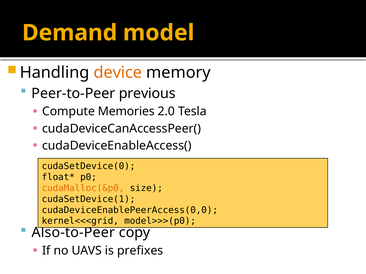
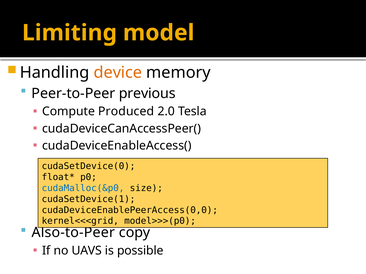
Demand: Demand -> Limiting
Memories: Memories -> Produced
cudaMalloc(&p0 colour: orange -> blue
prefixes: prefixes -> possible
